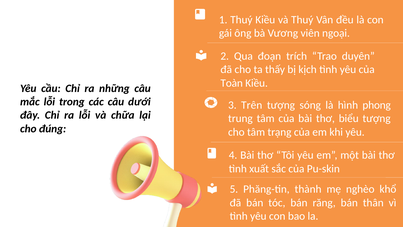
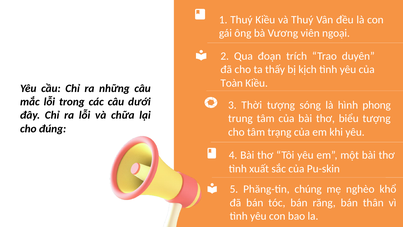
Trên: Trên -> Thời
thành: thành -> chúng
